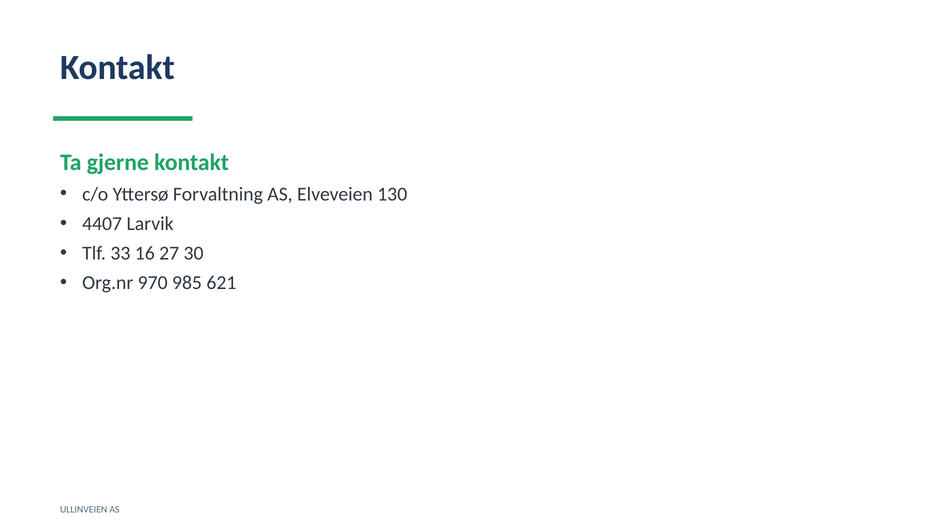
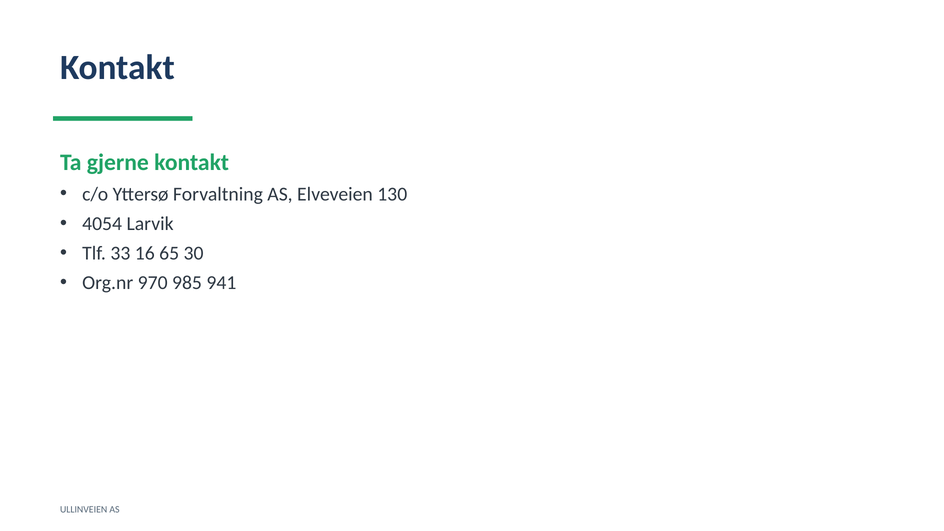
4407: 4407 -> 4054
27: 27 -> 65
621: 621 -> 941
